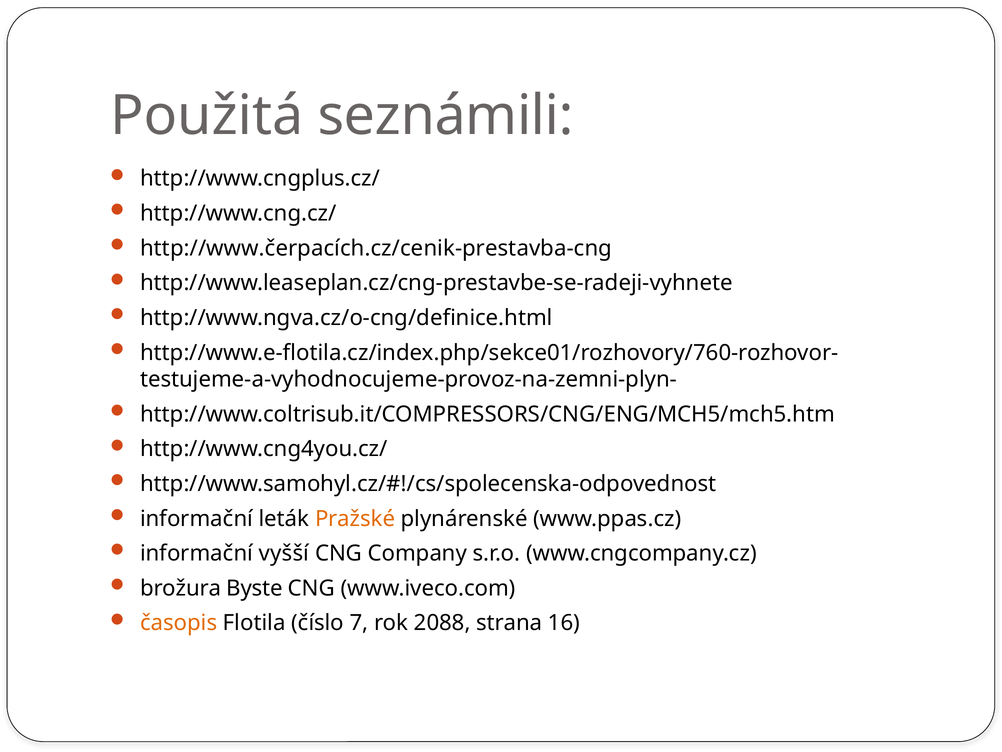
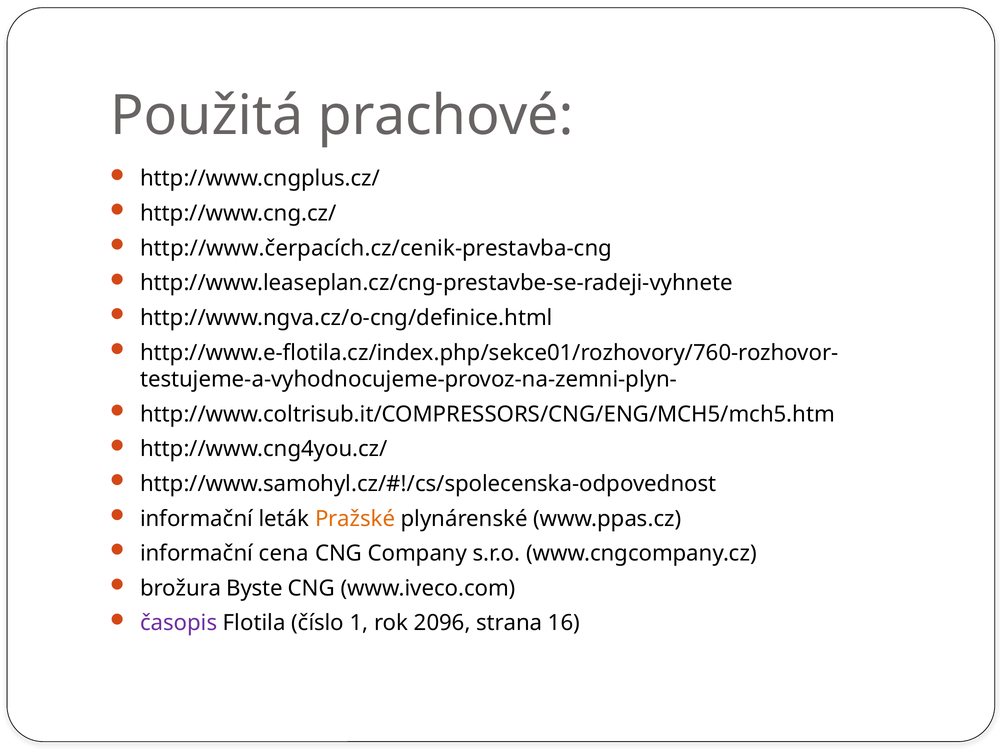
seznámili: seznámili -> prachové
vyšší: vyšší -> cena
časopis colour: orange -> purple
7: 7 -> 1
2088: 2088 -> 2096
